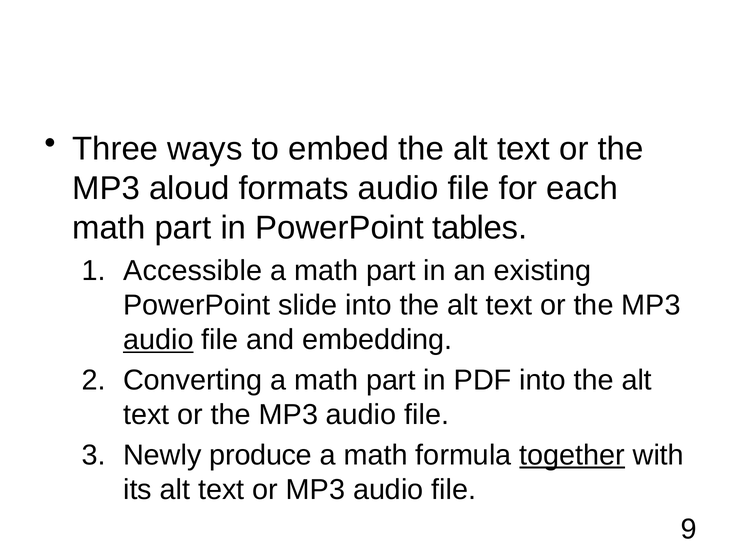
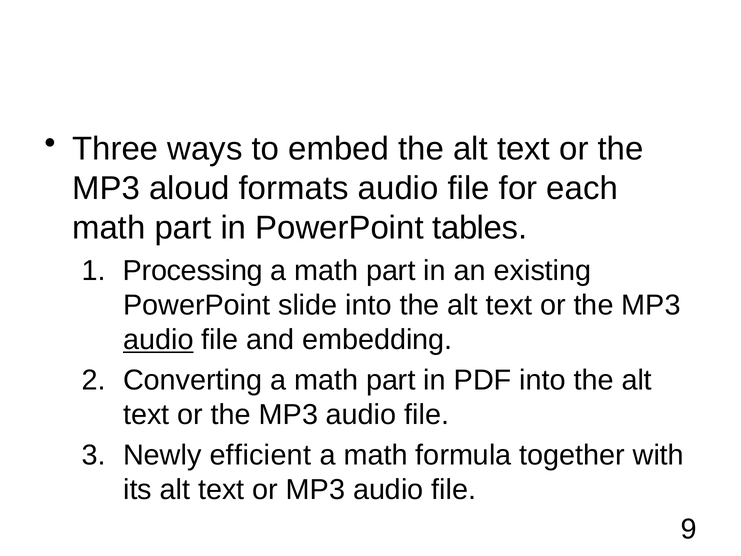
Accessible: Accessible -> Processing
produce: produce -> efficient
together underline: present -> none
